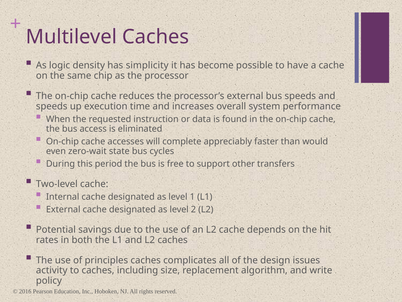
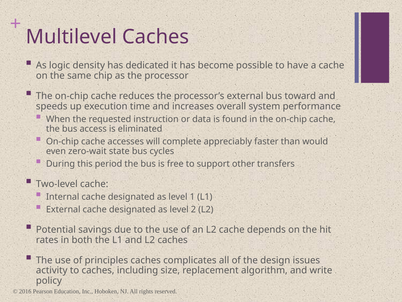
simplicity: simplicity -> dedicated
bus speeds: speeds -> toward
